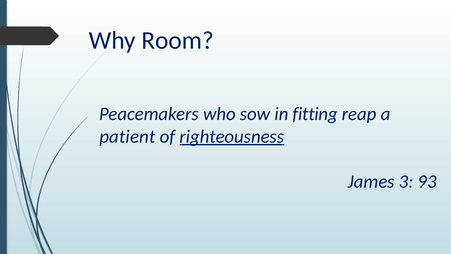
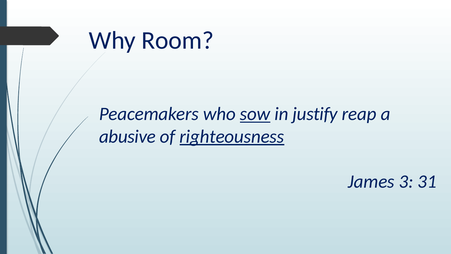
sow underline: none -> present
fitting: fitting -> justify
patient: patient -> abusive
93: 93 -> 31
